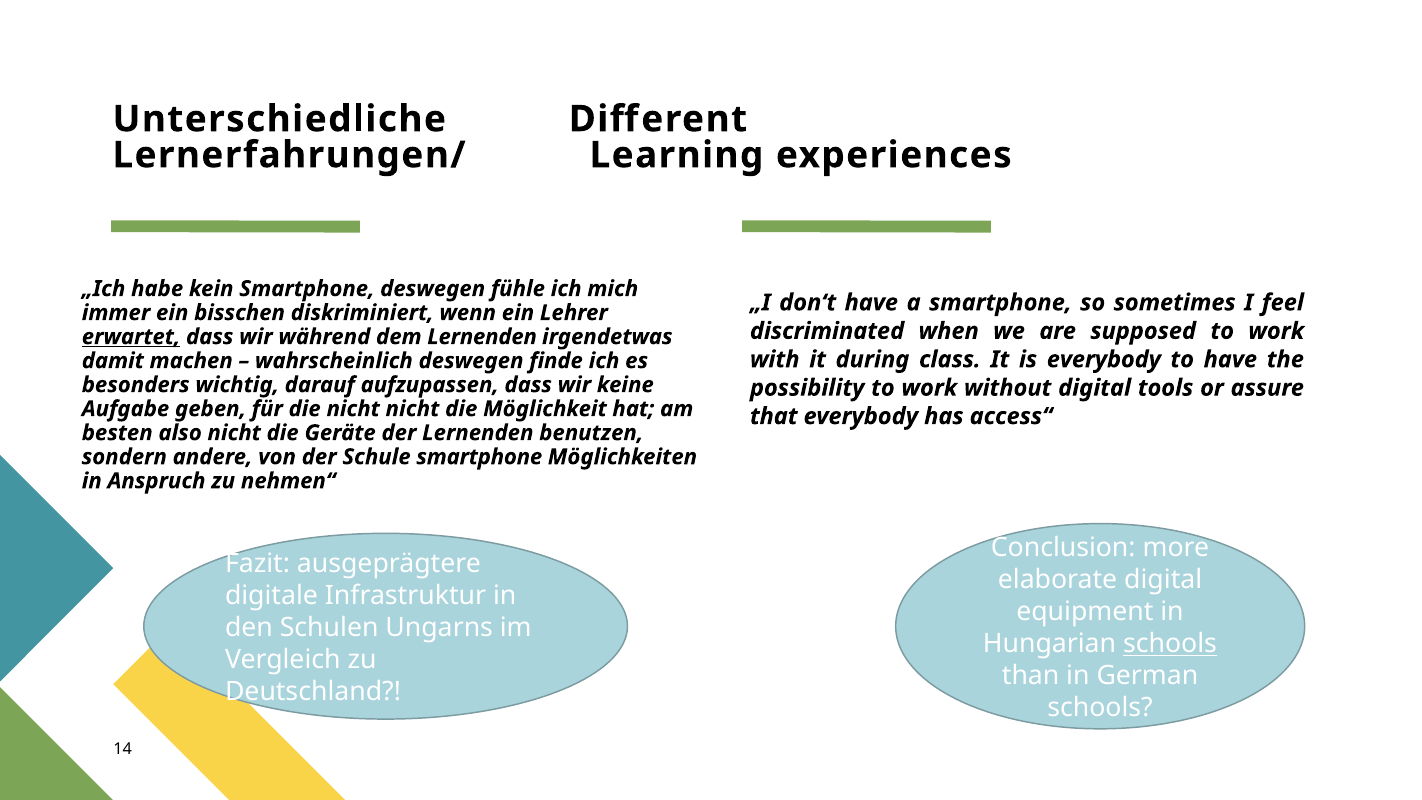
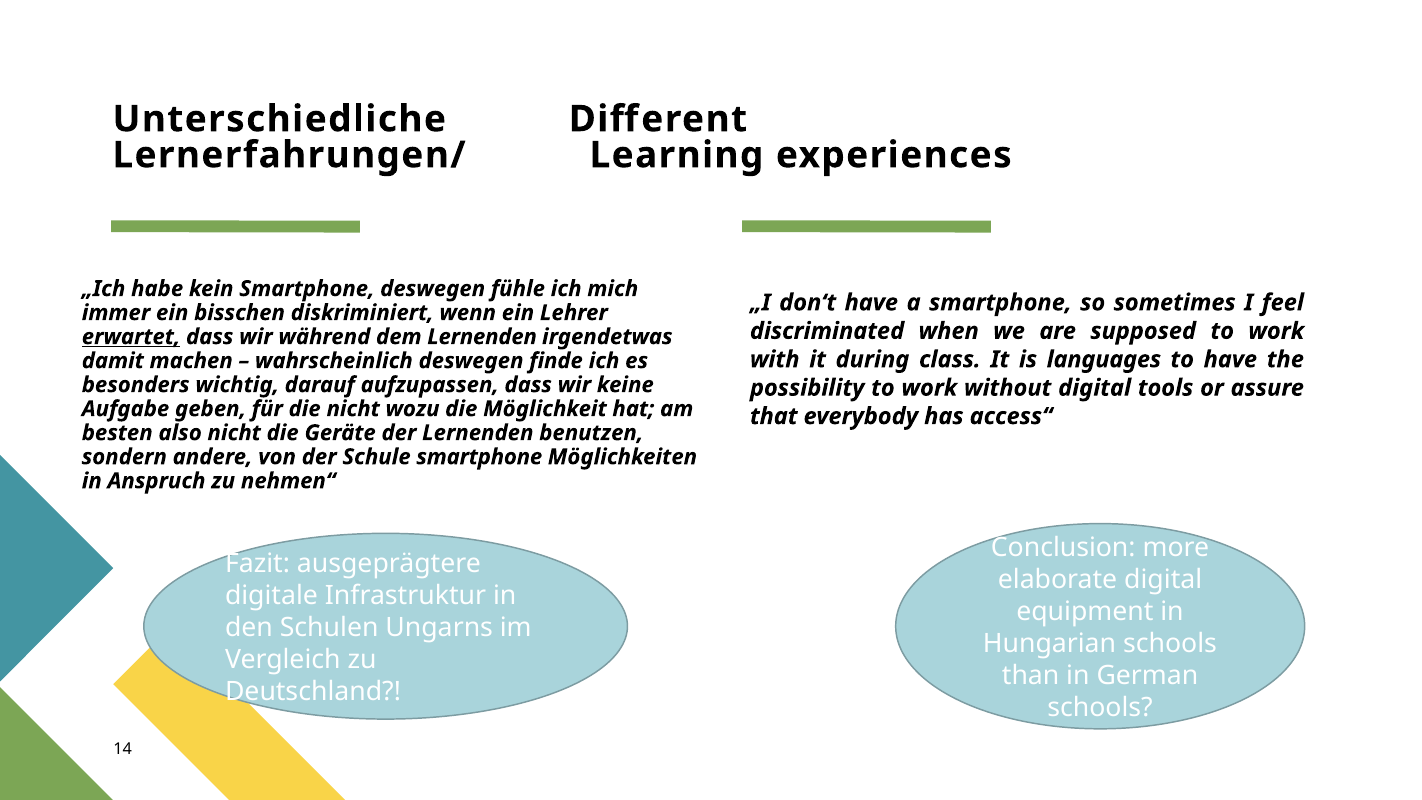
is everybody: everybody -> languages
nicht nicht: nicht -> wozu
schools at (1170, 644) underline: present -> none
